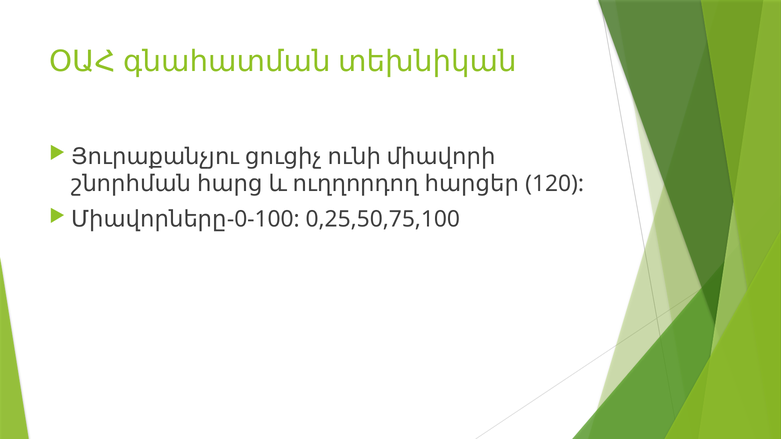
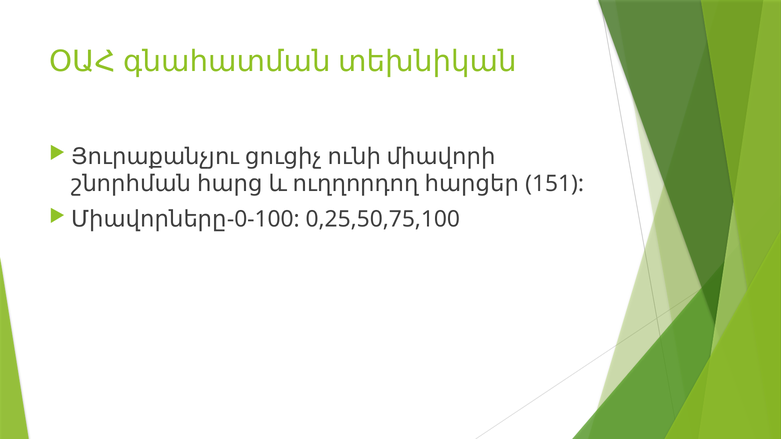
120: 120 -> 151
